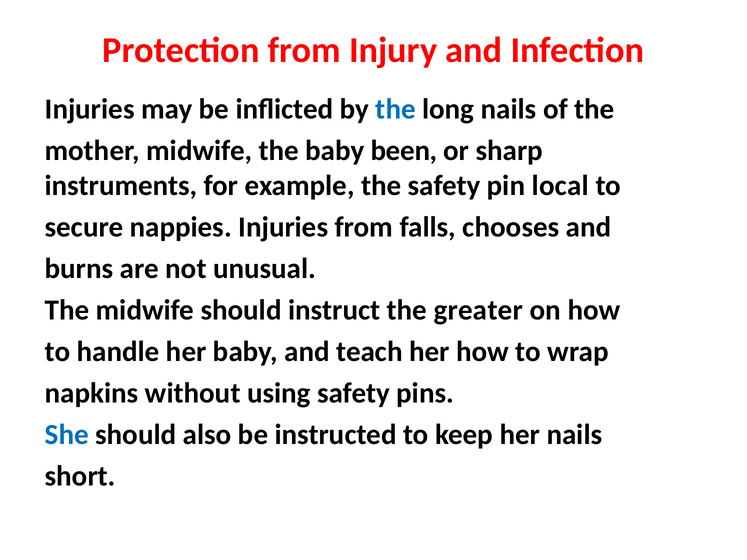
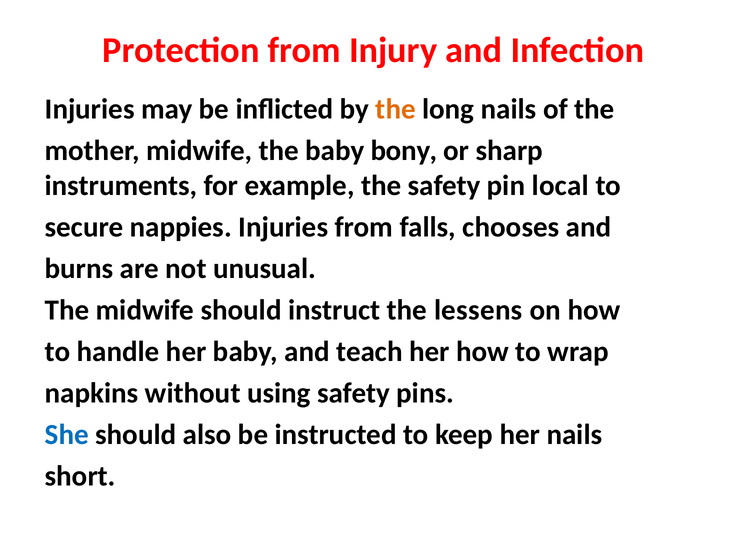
the at (396, 109) colour: blue -> orange
been: been -> bony
greater: greater -> lessens
